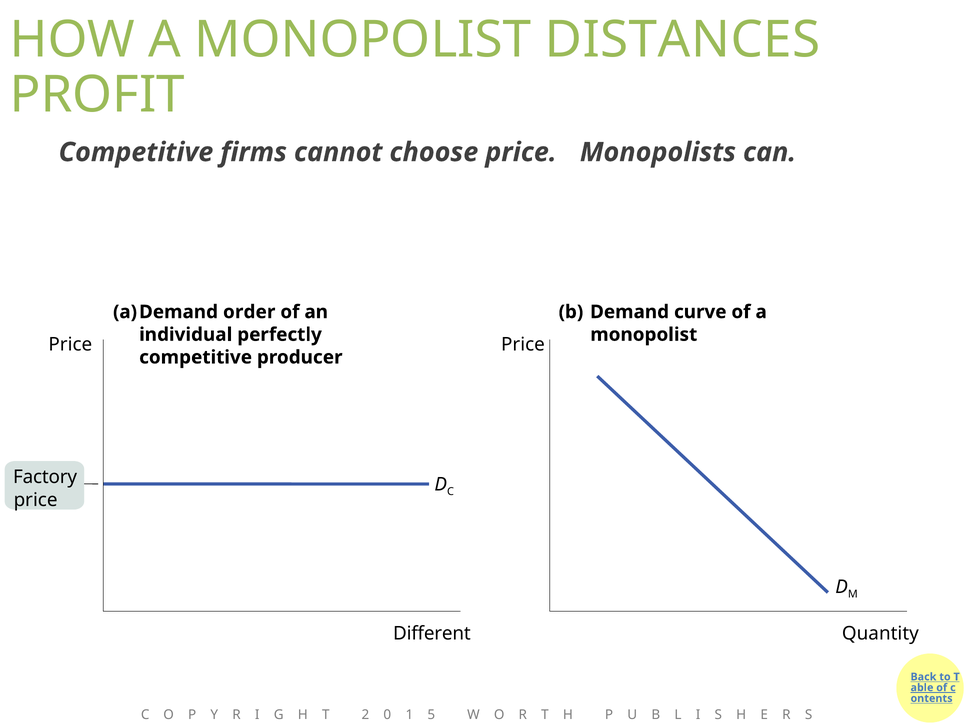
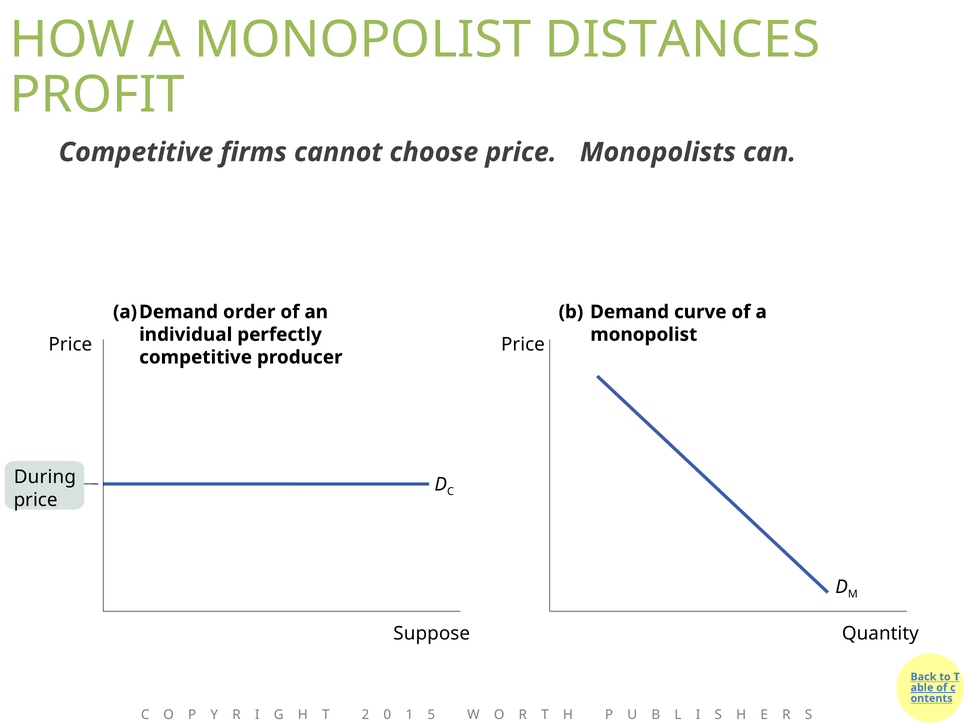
Factory: Factory -> During
Different: Different -> Suppose
